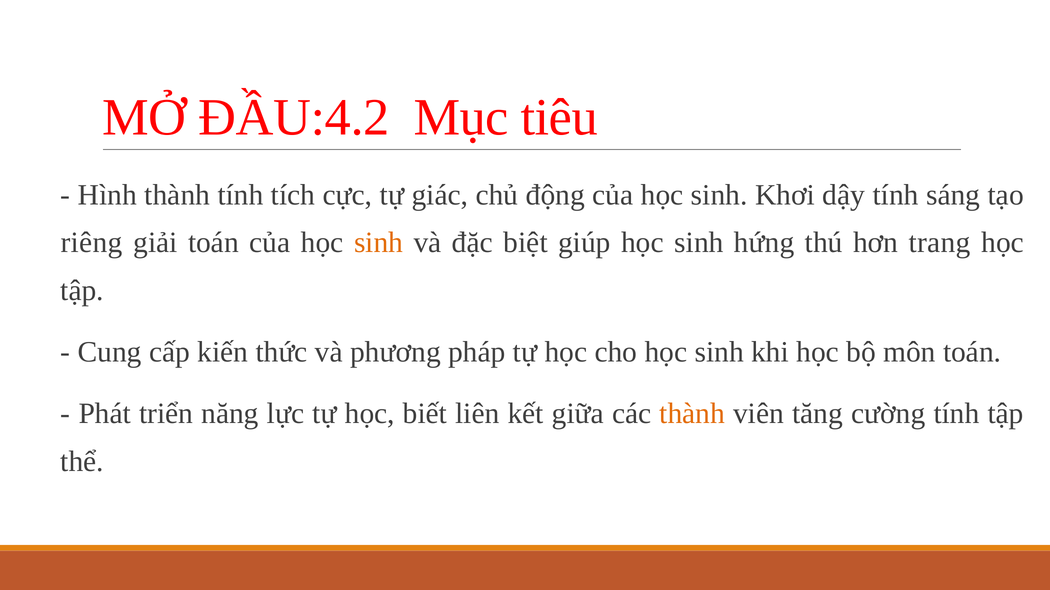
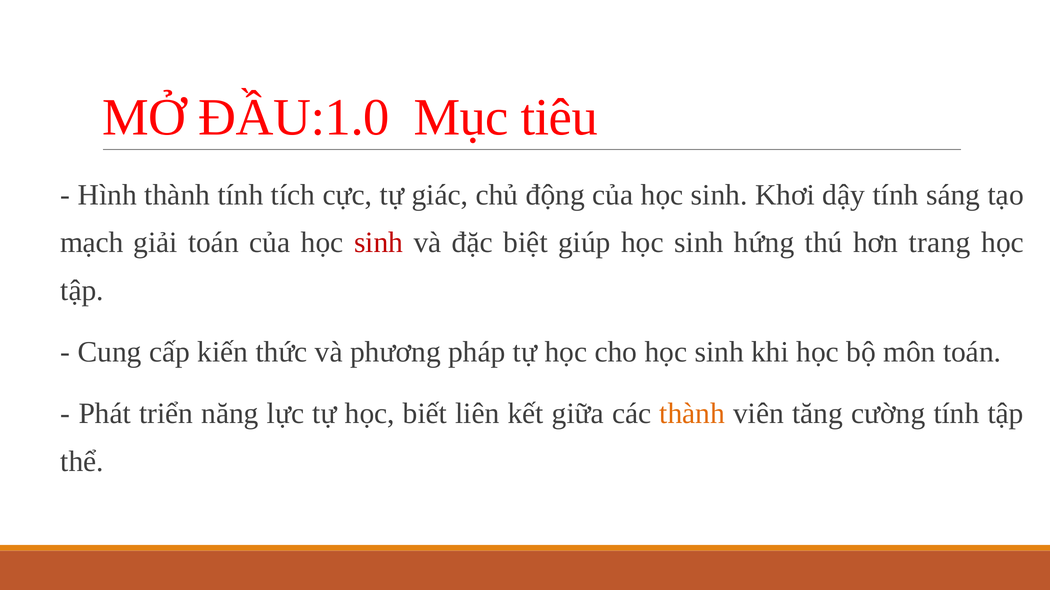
ĐẦU:4.2: ĐẦU:4.2 -> ĐẦU:1.0
riêng: riêng -> mạch
sinh at (379, 243) colour: orange -> red
